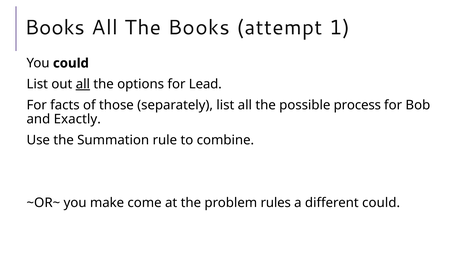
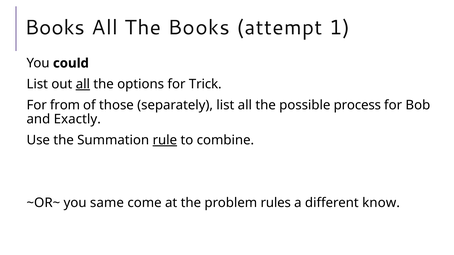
Lead: Lead -> Trick
facts: facts -> from
rule underline: none -> present
make: make -> same
different could: could -> know
